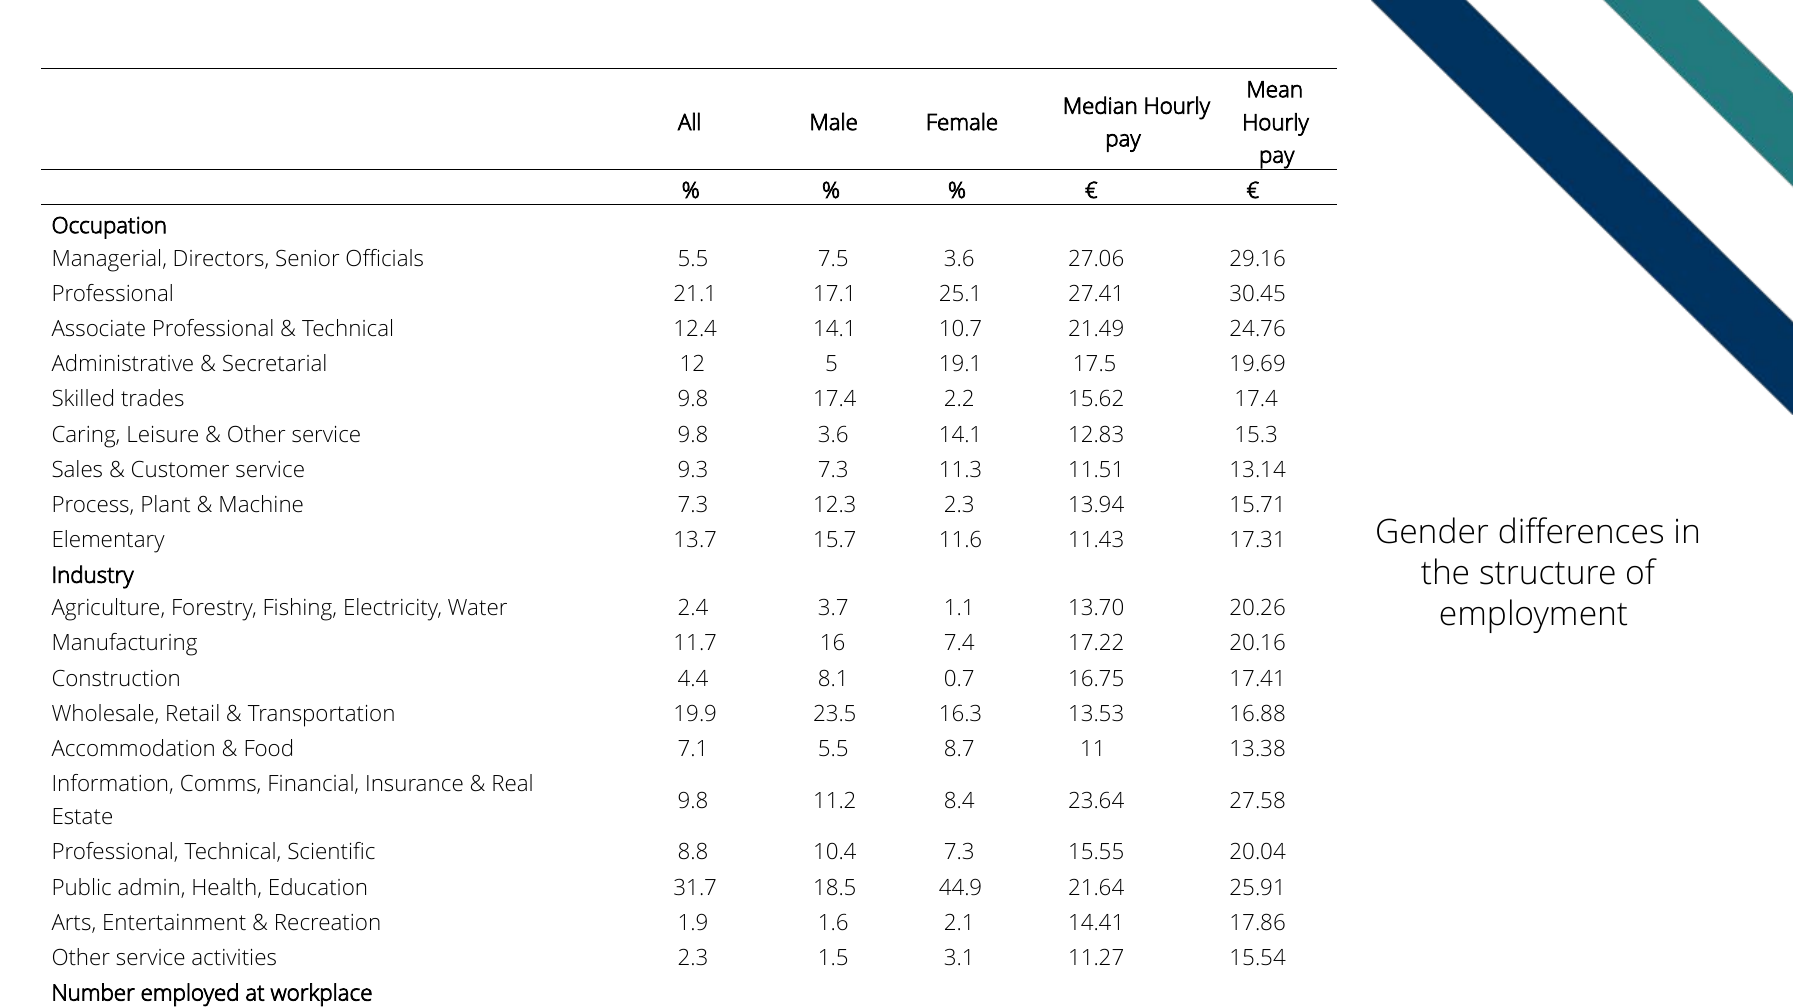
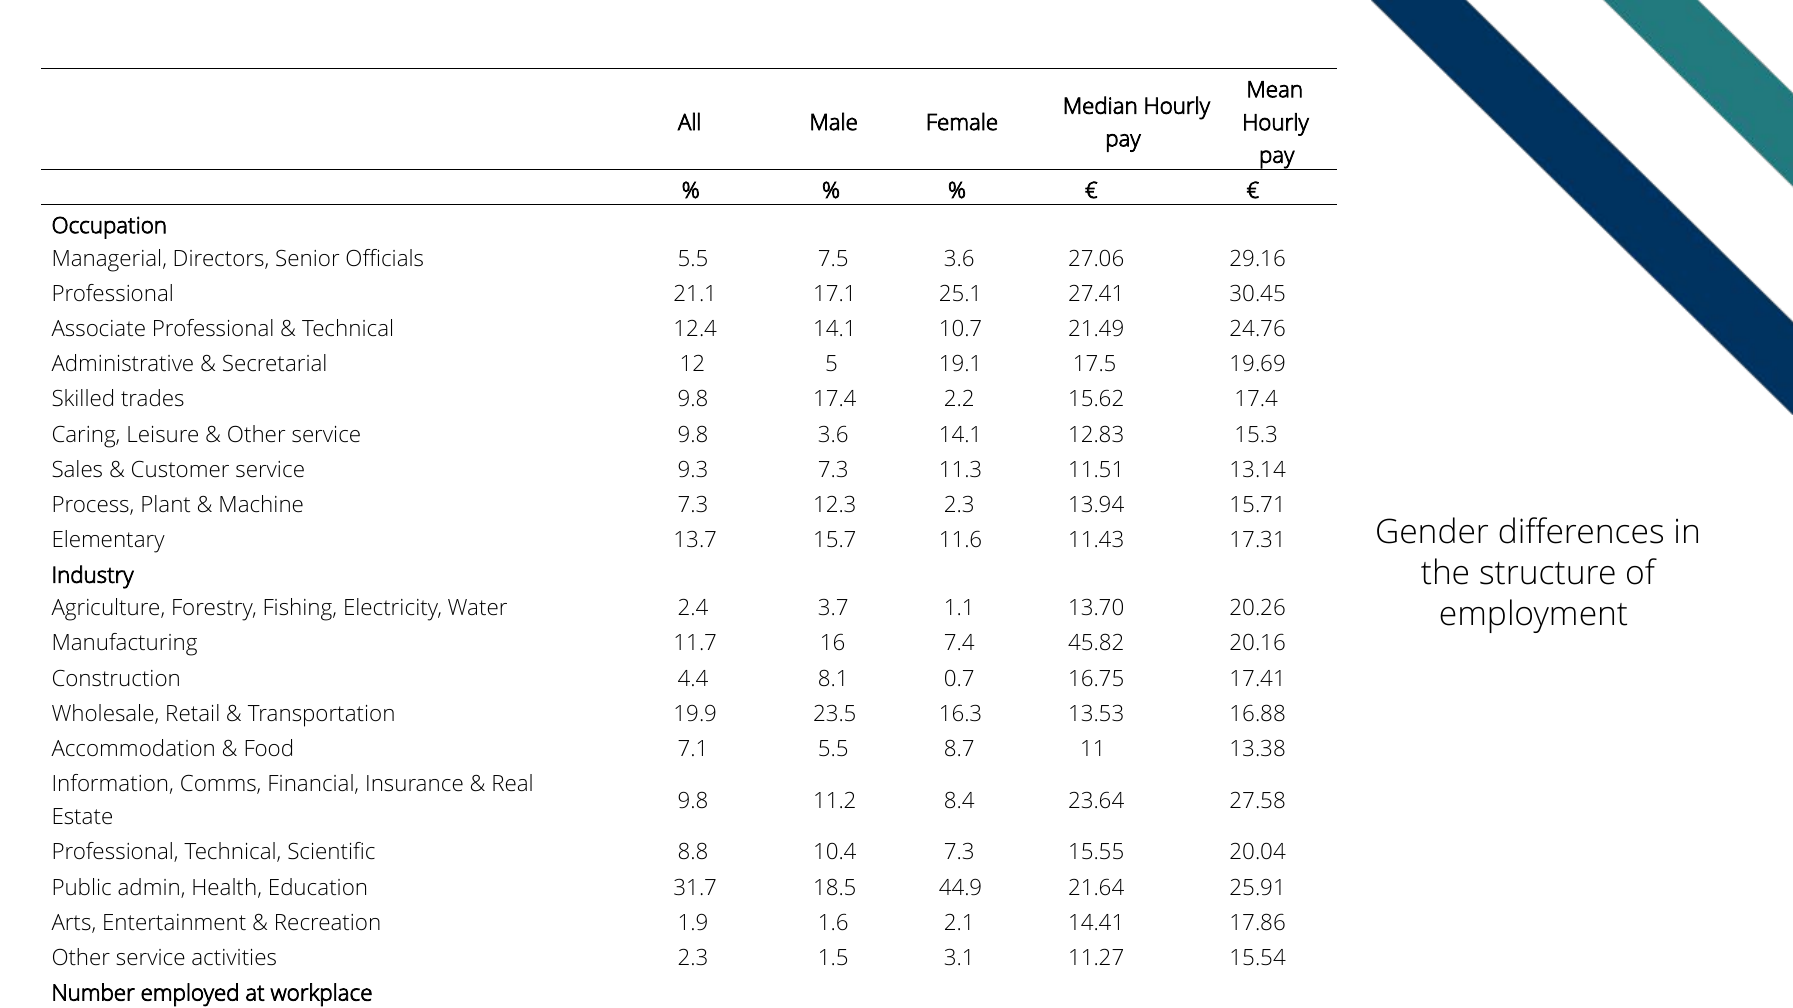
17.22: 17.22 -> 45.82
